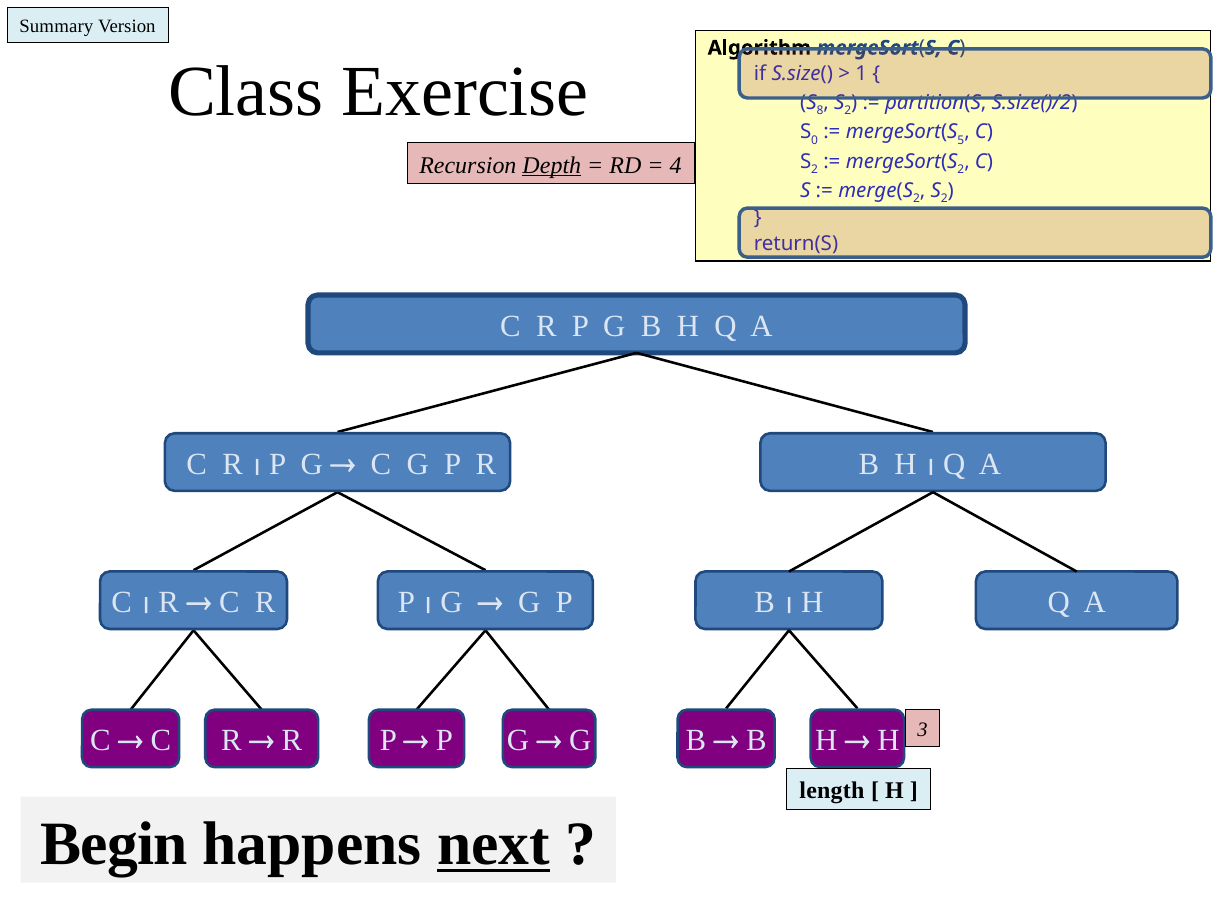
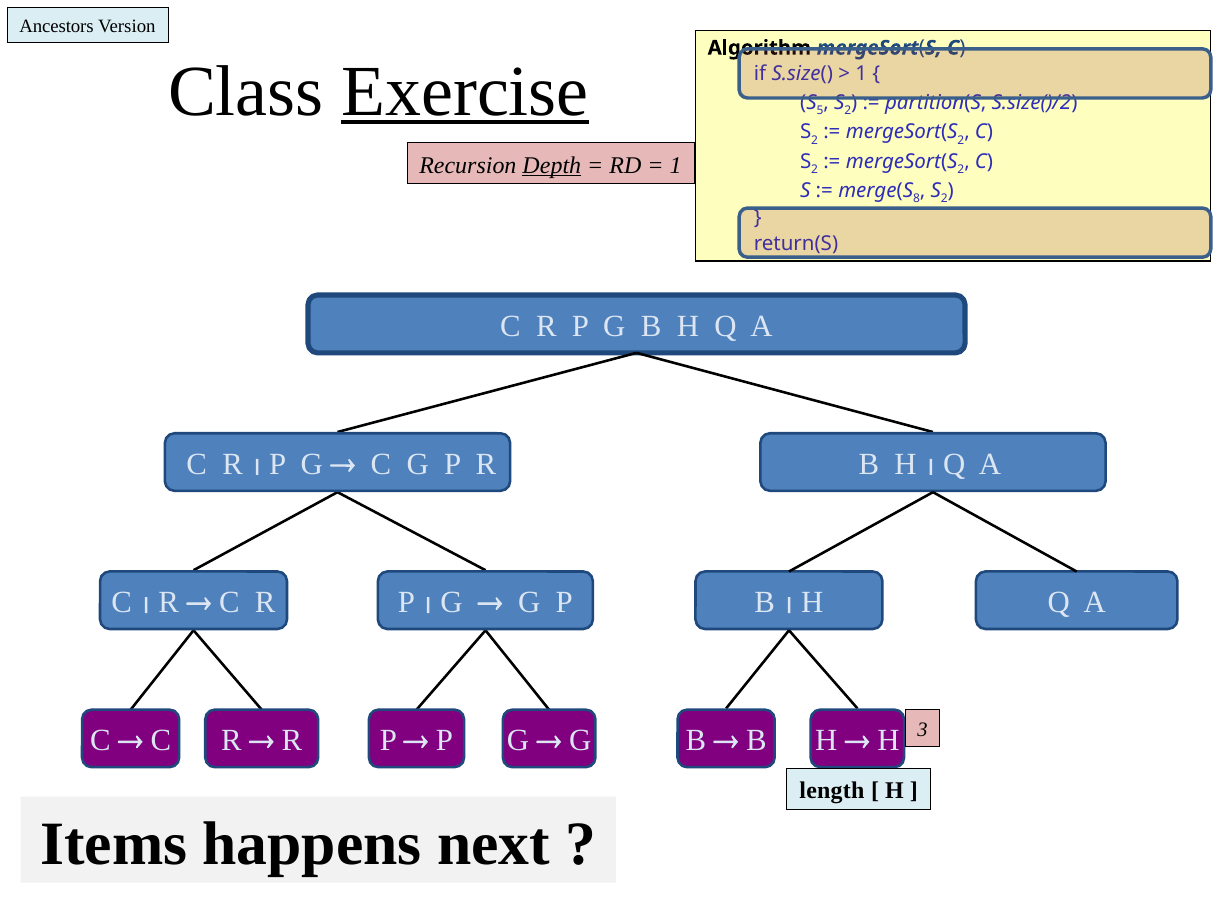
Summary: Summary -> Ancestors
Exercise underline: none -> present
8: 8 -> 5
0 at (815, 140): 0 -> 2
5 at (961, 140): 5 -> 2
4 at (676, 165): 4 -> 1
2 at (917, 199): 2 -> 8
Begin: Begin -> Items
next underline: present -> none
